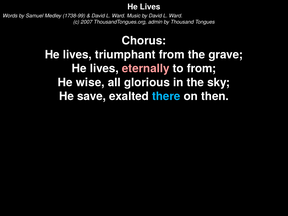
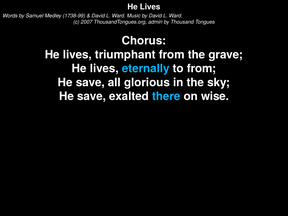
eternally colour: pink -> light blue
wise at (90, 82): wise -> save
then: then -> wise
